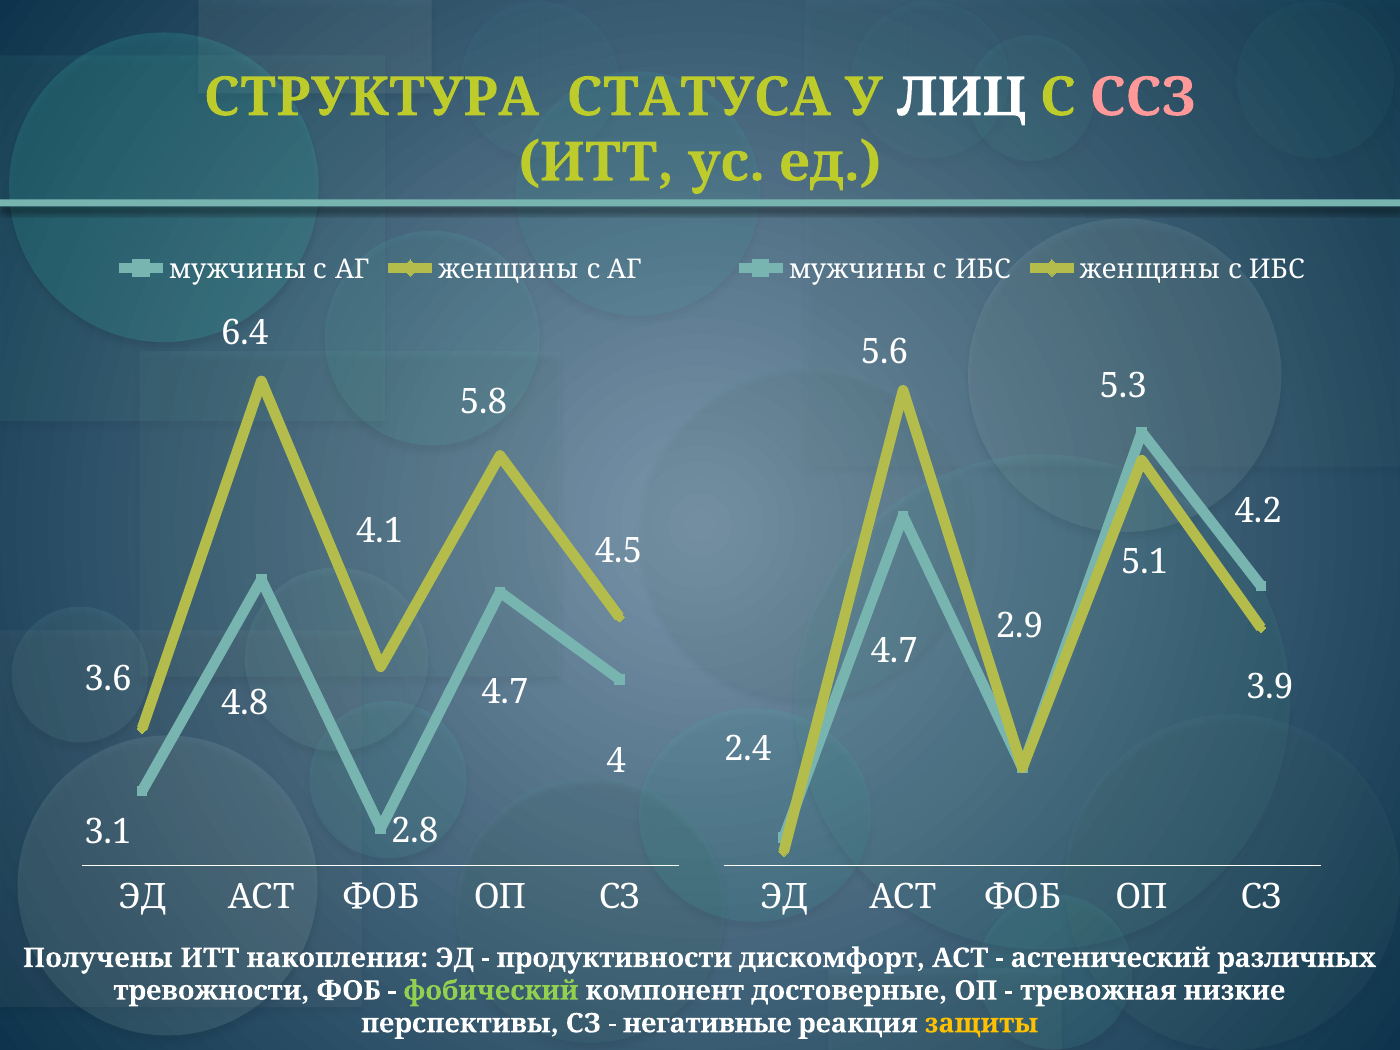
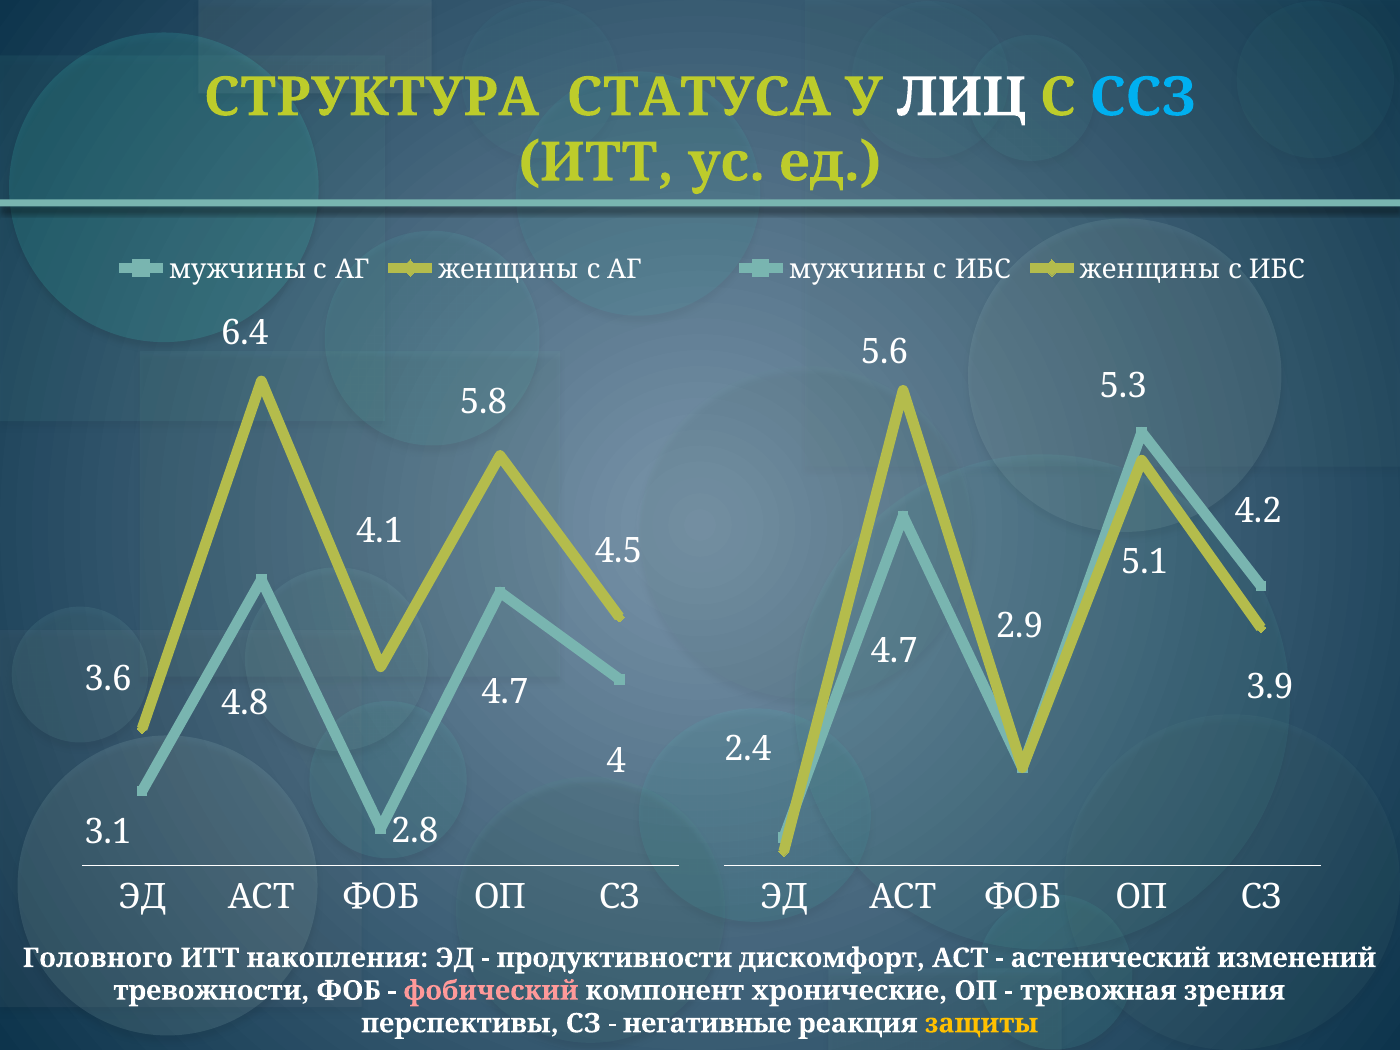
ССЗ colour: pink -> light blue
Получены: Получены -> Головного
различных: различных -> изменений
фобический colour: light green -> pink
достоверные: достоверные -> хронические
низкие: низкие -> зрения
